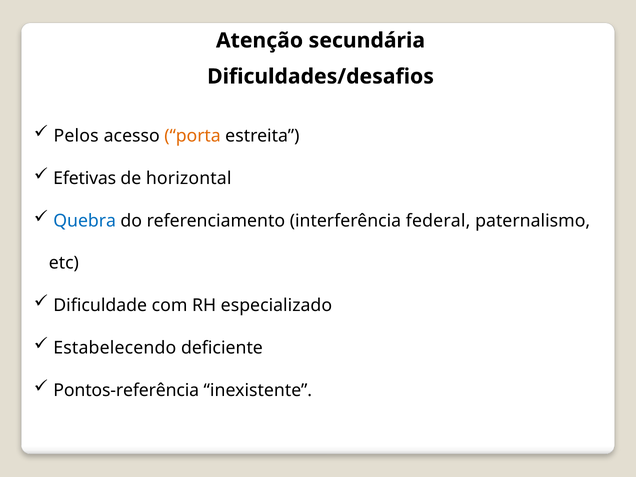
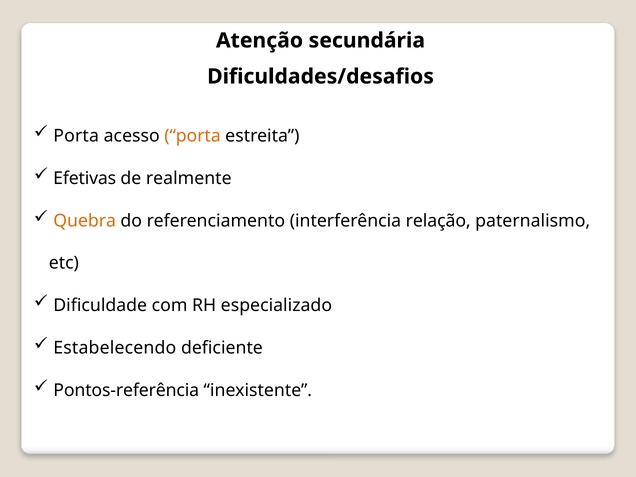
Pelos at (76, 136): Pelos -> Porta
horizontal: horizontal -> realmente
Quebra colour: blue -> orange
federal: federal -> relação
